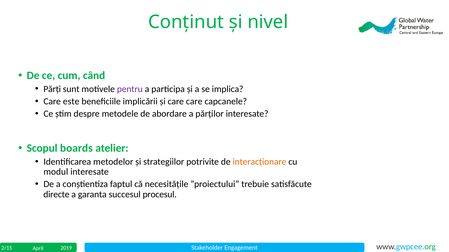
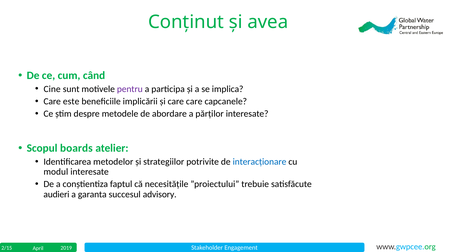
nivel: nivel -> avea
Părți: Părți -> Cine
interacționare colour: orange -> blue
directe: directe -> audieri
procesul: procesul -> advisory
